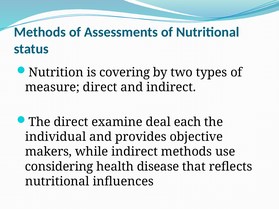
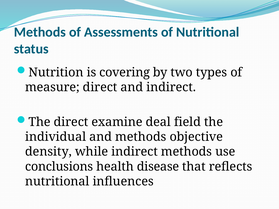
each: each -> field
and provides: provides -> methods
makers: makers -> density
considering: considering -> conclusions
